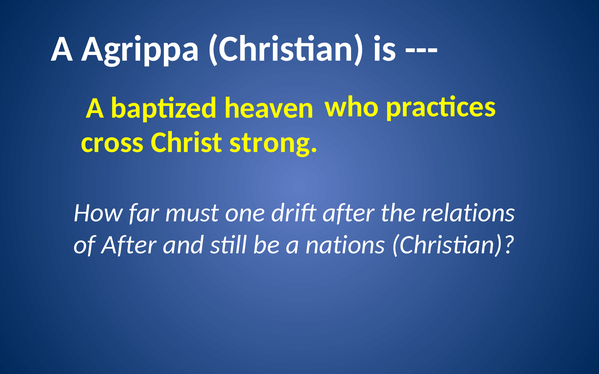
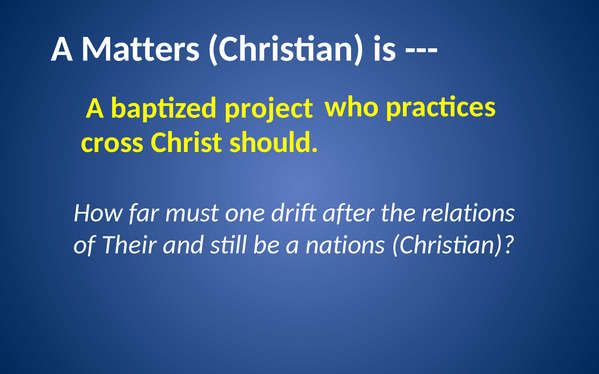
Agrippa: Agrippa -> Matters
heaven: heaven -> project
strong: strong -> should
of After: After -> Their
